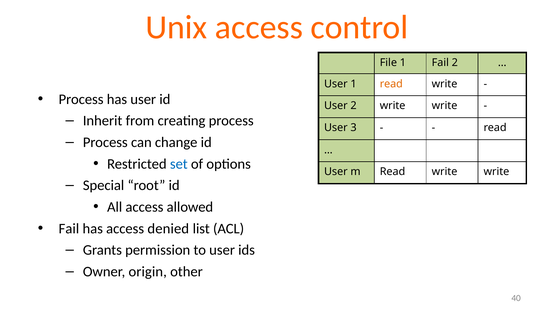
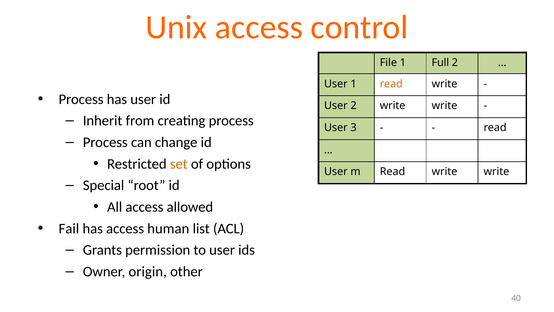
1 Fail: Fail -> Full
set colour: blue -> orange
denied: denied -> human
